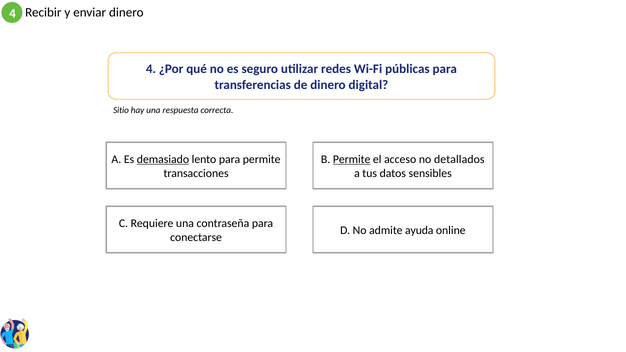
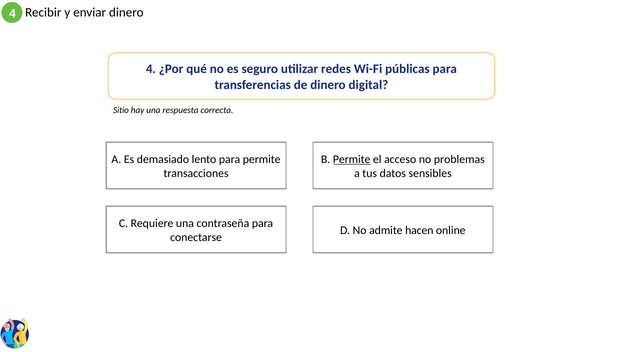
demasiado underline: present -> none
detallados: detallados -> problemas
ayuda: ayuda -> hacen
